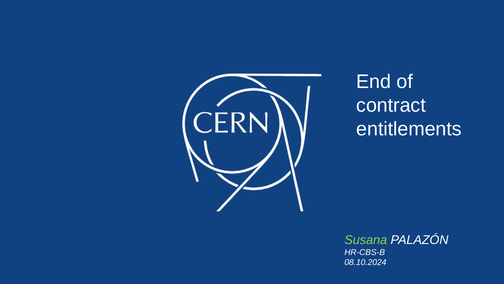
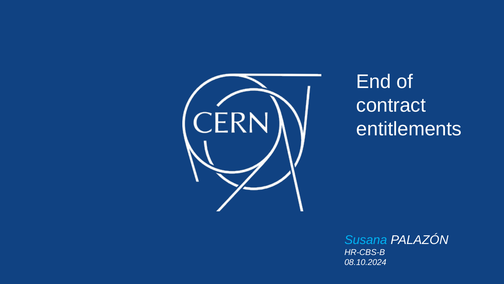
Susana colour: light green -> light blue
